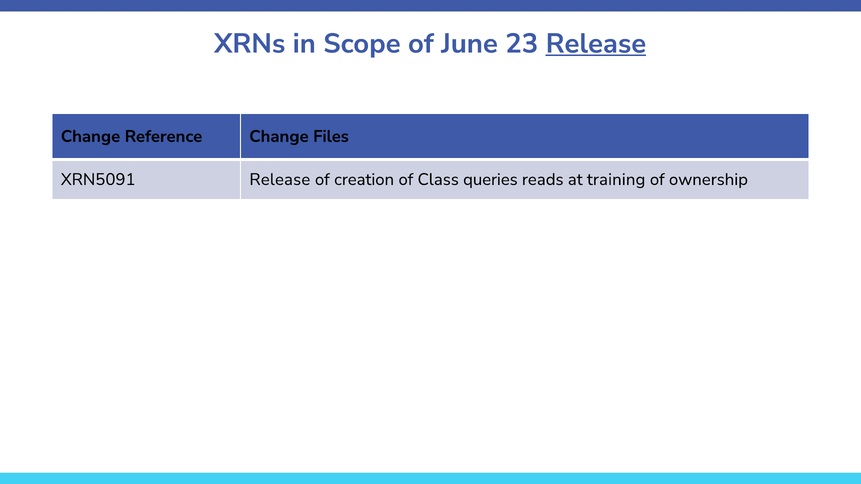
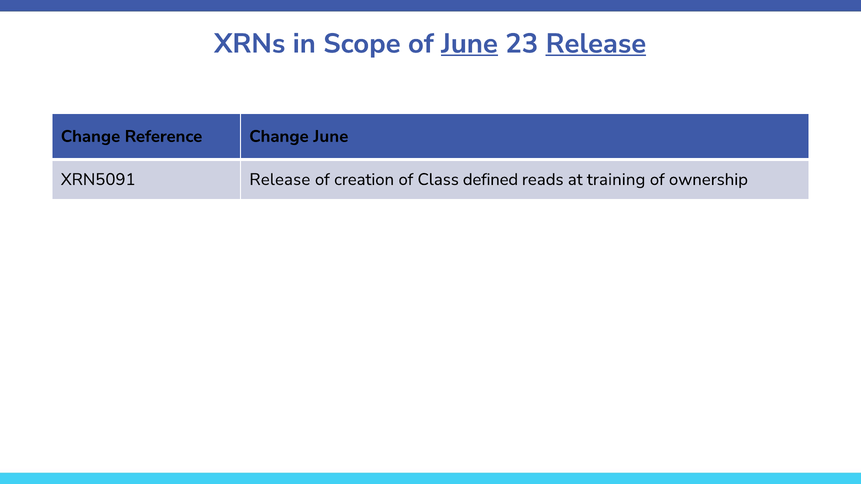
June at (469, 44) underline: none -> present
Change Files: Files -> June
queries: queries -> defined
